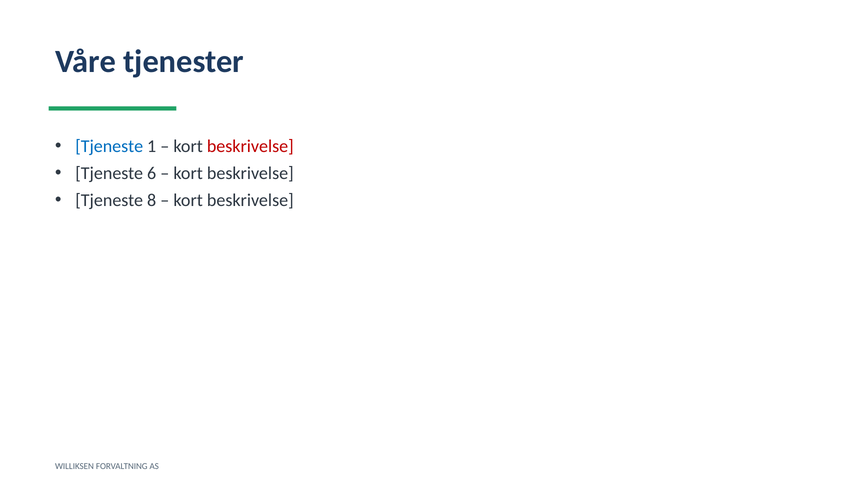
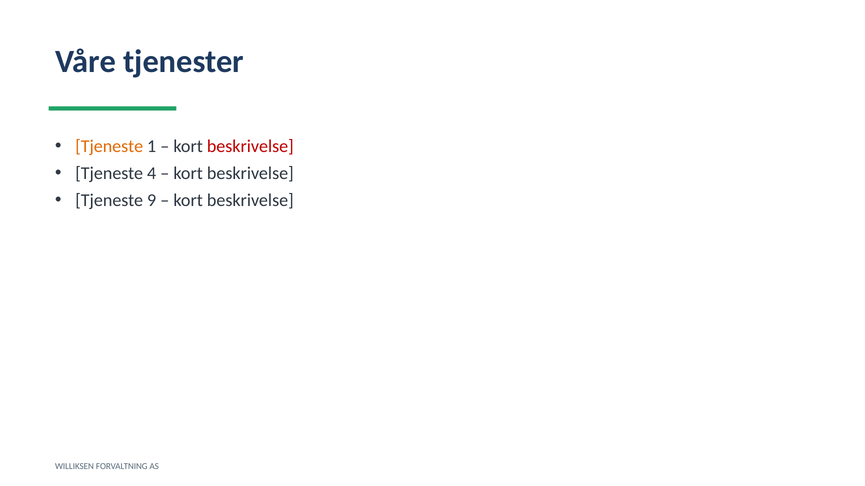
Tjeneste at (109, 147) colour: blue -> orange
6: 6 -> 4
8: 8 -> 9
